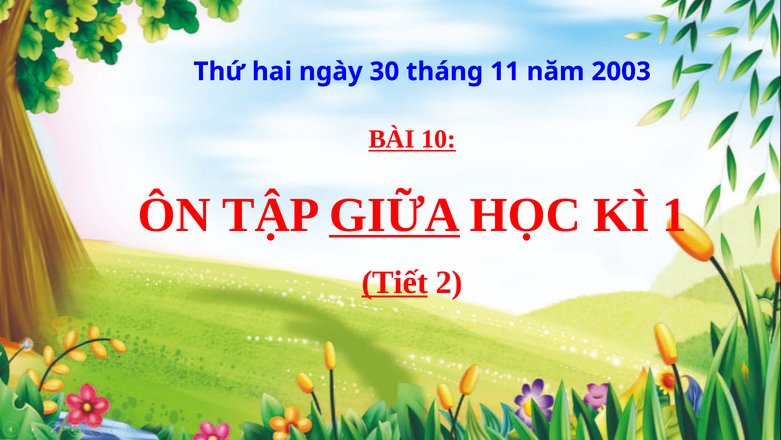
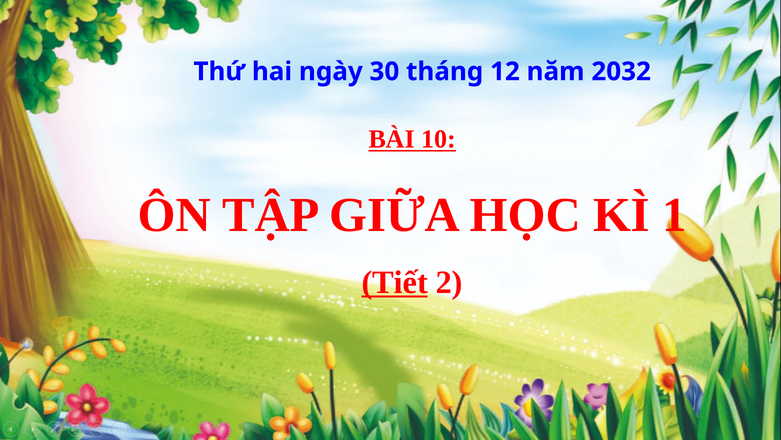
11: 11 -> 12
2003: 2003 -> 2032
GIỮA underline: present -> none
